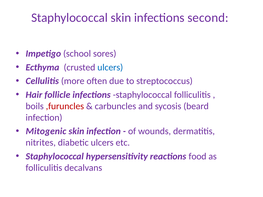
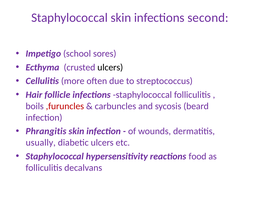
ulcers at (110, 67) colour: blue -> black
Mitogenic: Mitogenic -> Phrangitis
nitrites: nitrites -> usually
